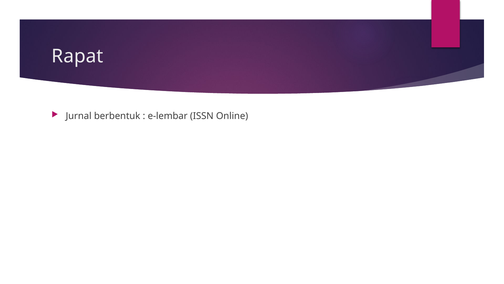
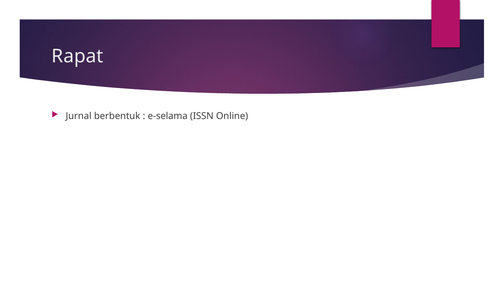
e-lembar: e-lembar -> e-selama
